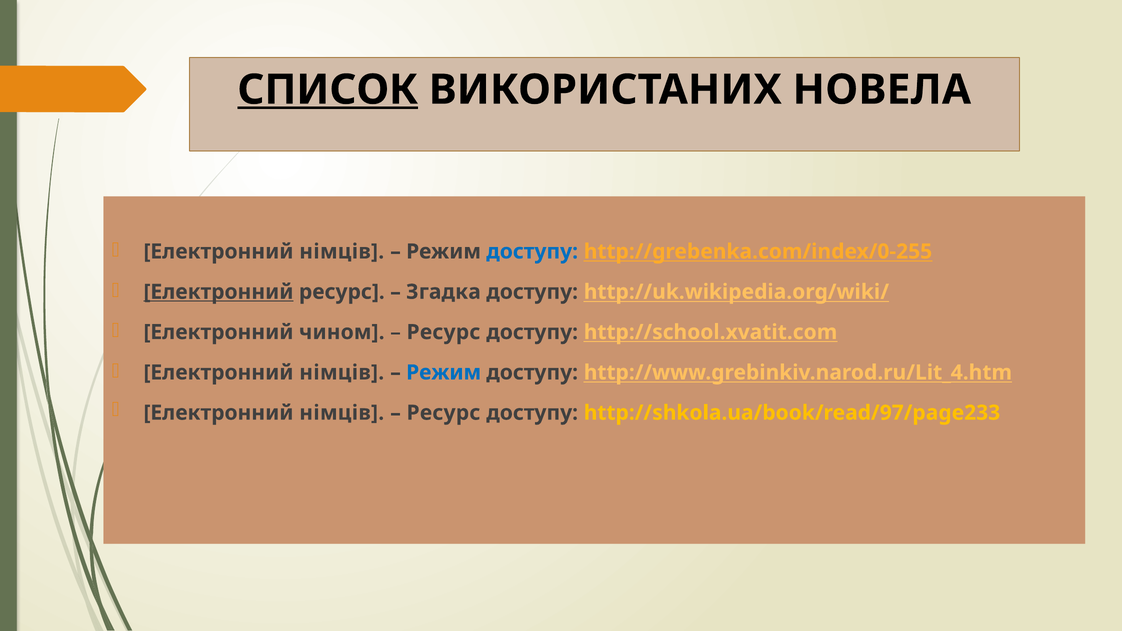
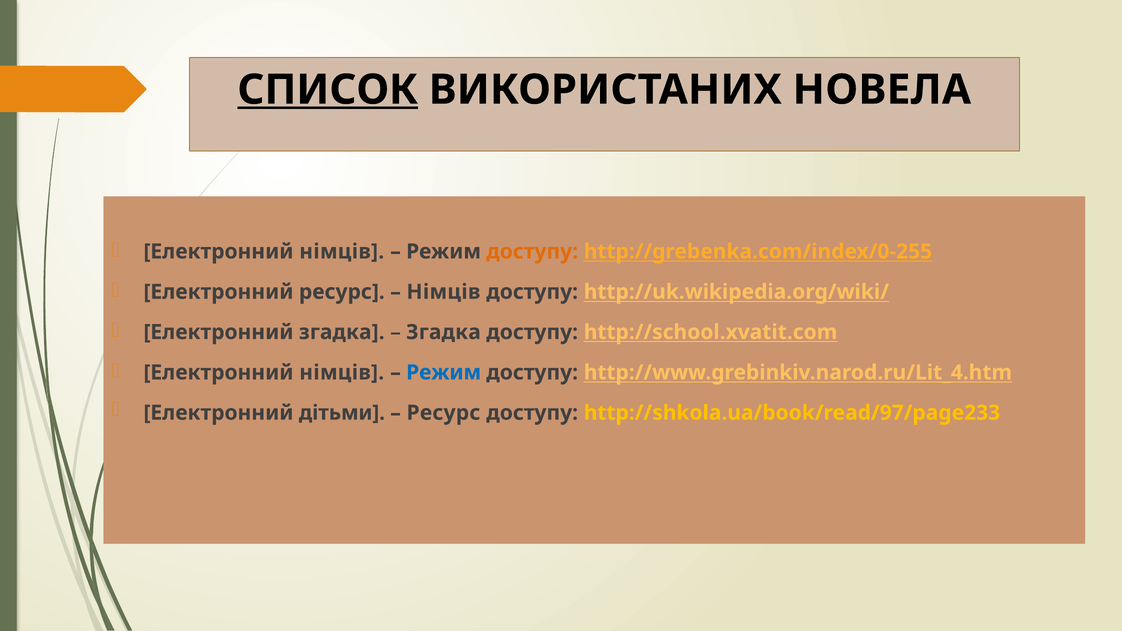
доступу at (532, 252) colour: blue -> orange
Електронний at (218, 292) underline: present -> none
Згадка at (443, 292): Згадка -> Німців
Електронний чином: чином -> згадка
Ресурс at (443, 332): Ресурс -> Згадка
німців at (342, 413): німців -> дітьми
